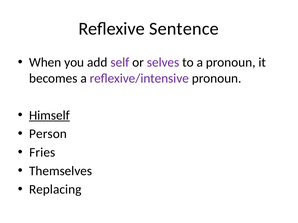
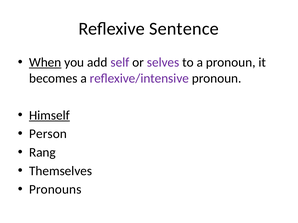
When underline: none -> present
Fries: Fries -> Rang
Replacing: Replacing -> Pronouns
